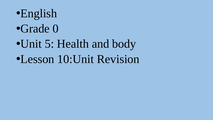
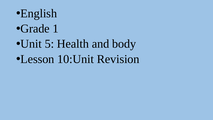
0: 0 -> 1
